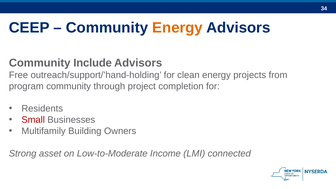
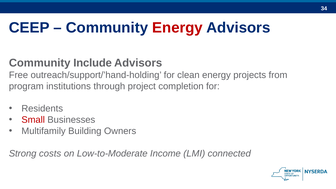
Energy at (177, 28) colour: orange -> red
program community: community -> institutions
asset: asset -> costs
